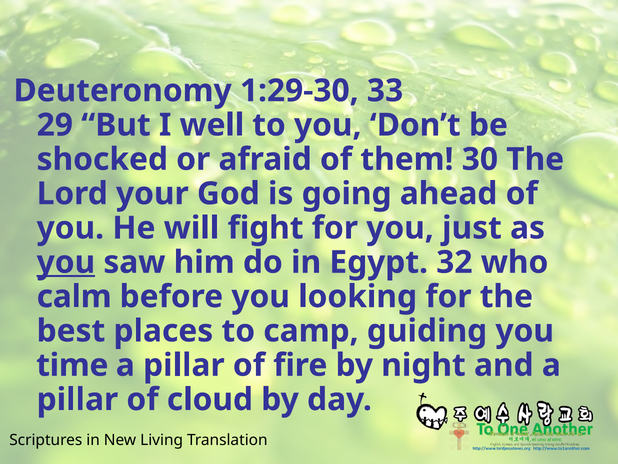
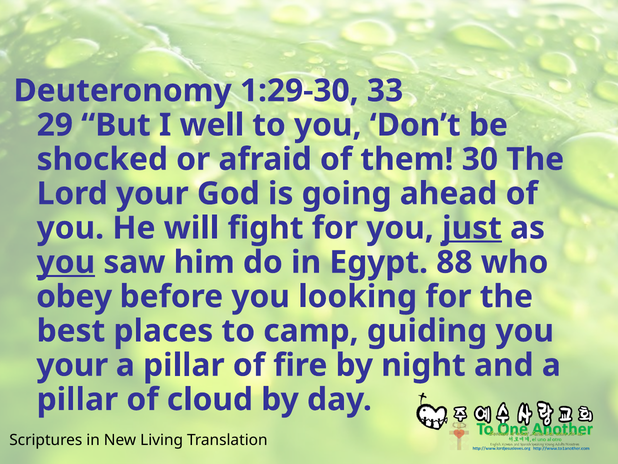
just underline: none -> present
32: 32 -> 88
calm: calm -> obey
time at (72, 365): time -> your
